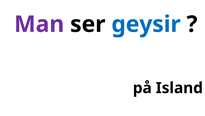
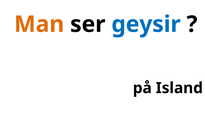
Man colour: purple -> orange
